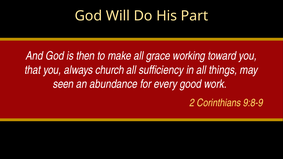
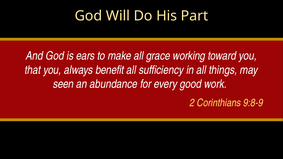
then: then -> ears
church: church -> benefit
